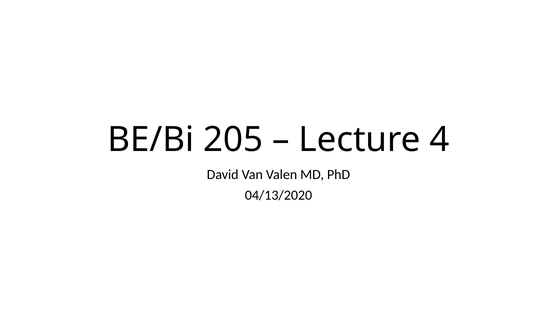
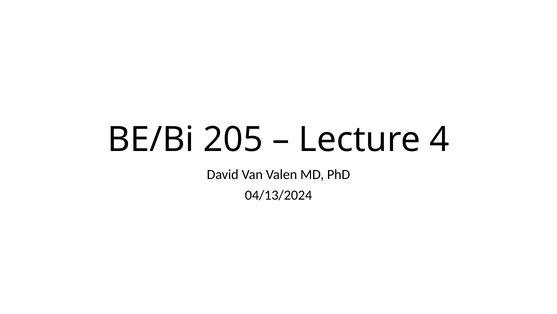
04/13/2020: 04/13/2020 -> 04/13/2024
